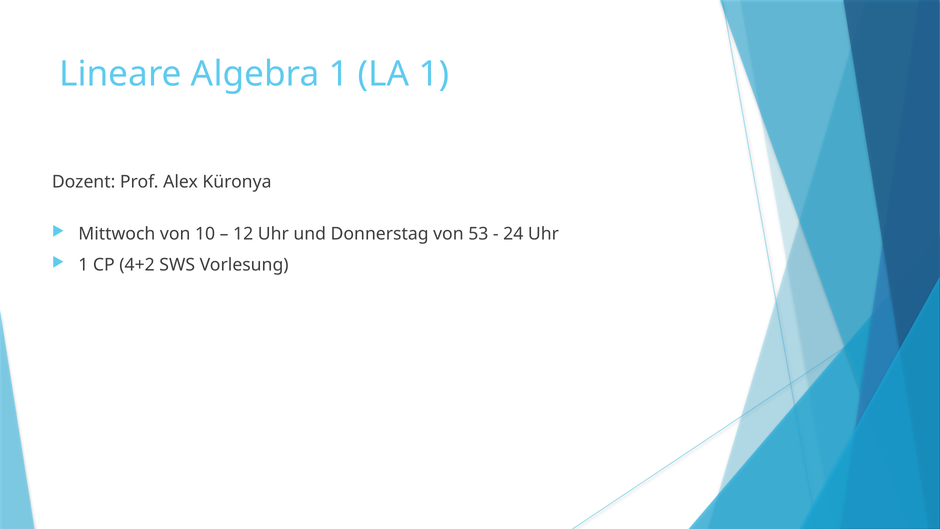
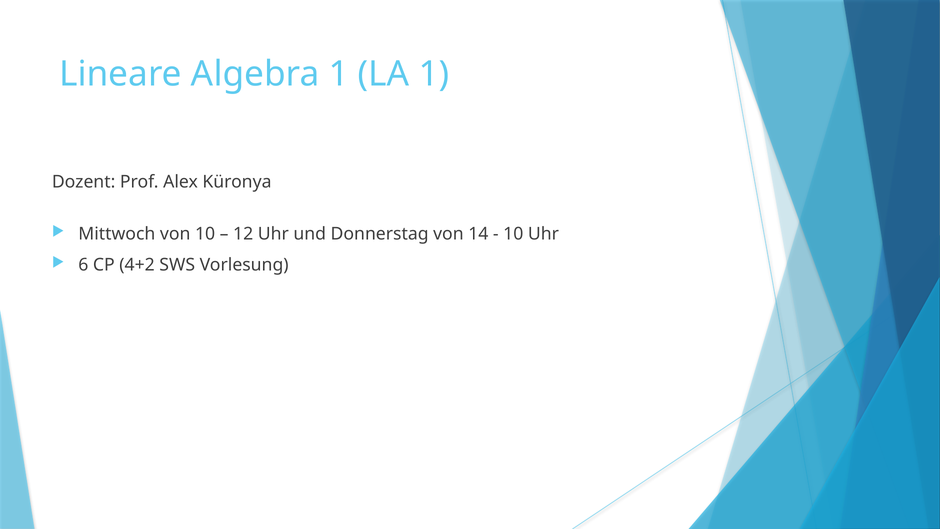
53: 53 -> 14
24 at (513, 234): 24 -> 10
1 at (83, 265): 1 -> 6
